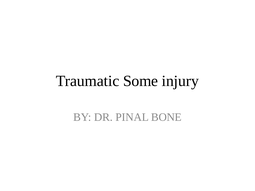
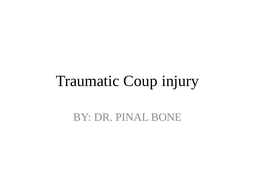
Some: Some -> Coup
